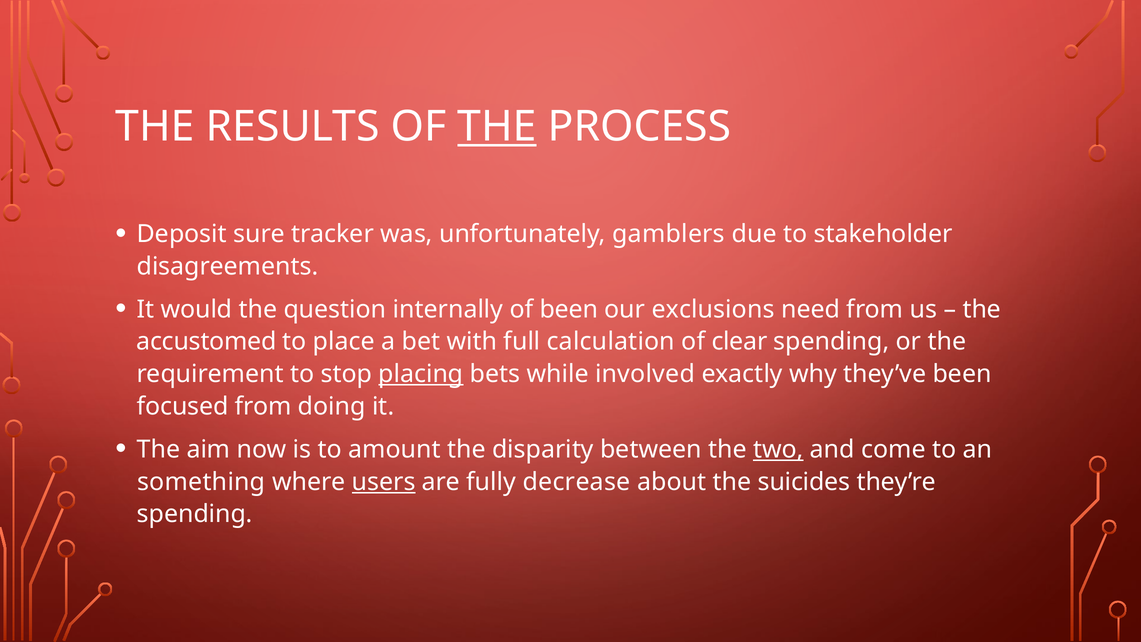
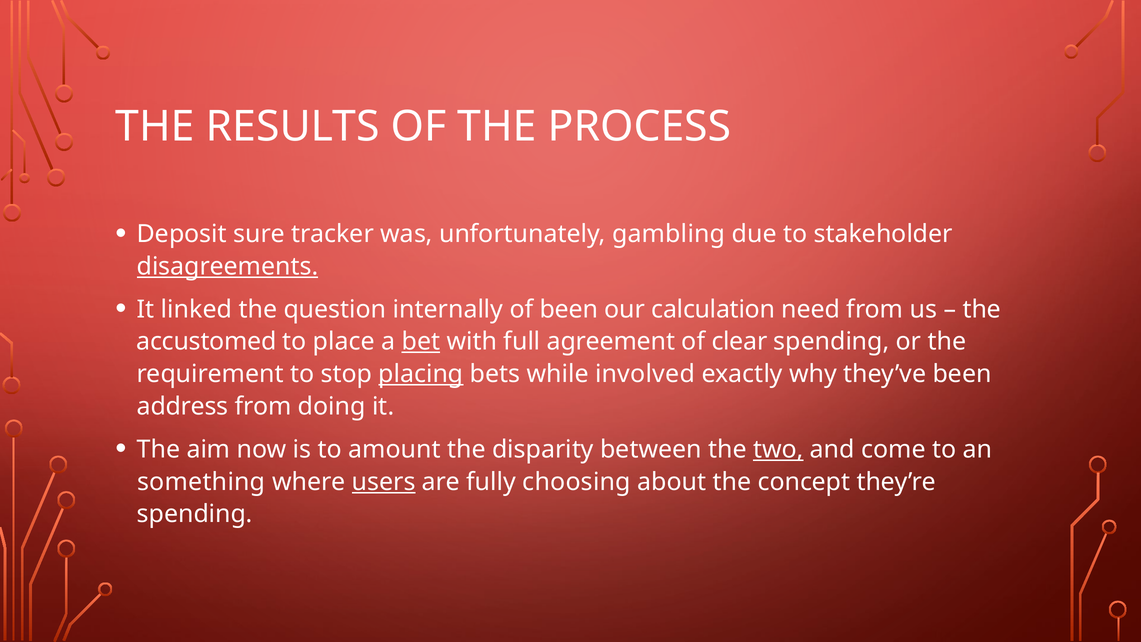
THE at (497, 127) underline: present -> none
gamblers: gamblers -> gambling
disagreements underline: none -> present
would: would -> linked
exclusions: exclusions -> calculation
bet underline: none -> present
calculation: calculation -> agreement
focused: focused -> address
decrease: decrease -> choosing
suicides: suicides -> concept
